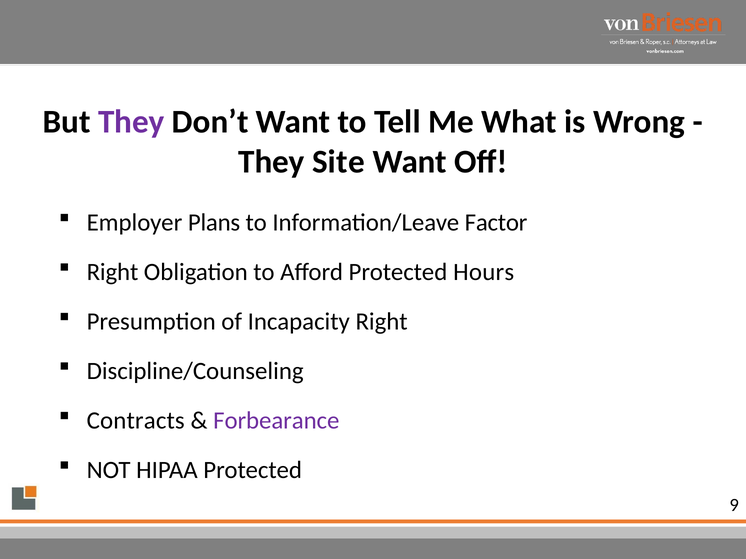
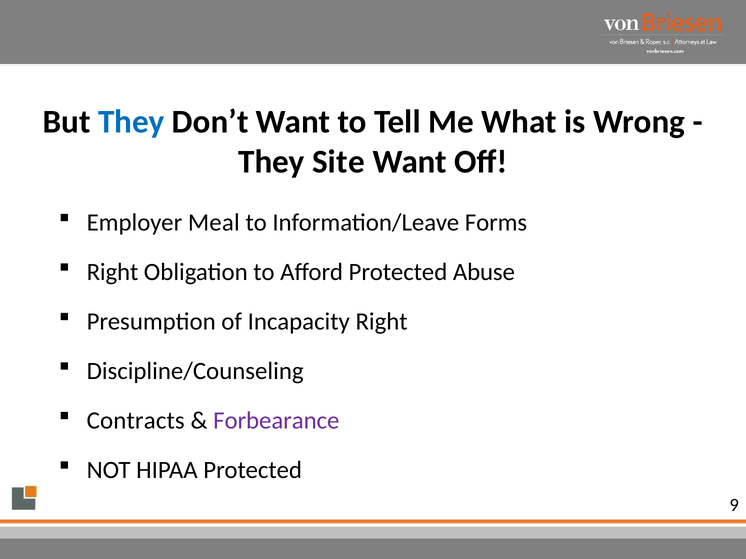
They at (131, 122) colour: purple -> blue
Plans: Plans -> Meal
Factor: Factor -> Forms
Hours: Hours -> Abuse
